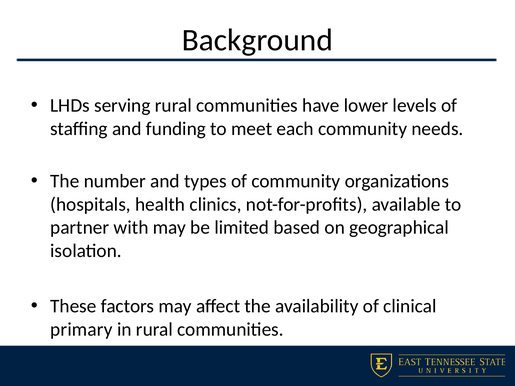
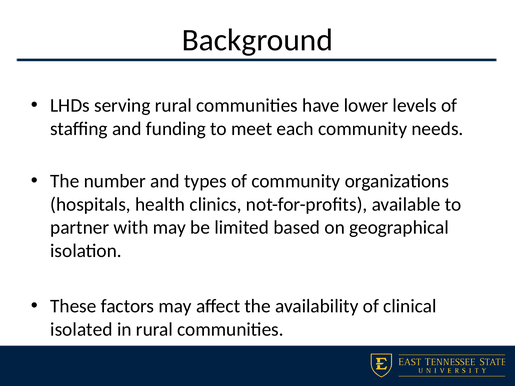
primary: primary -> isolated
